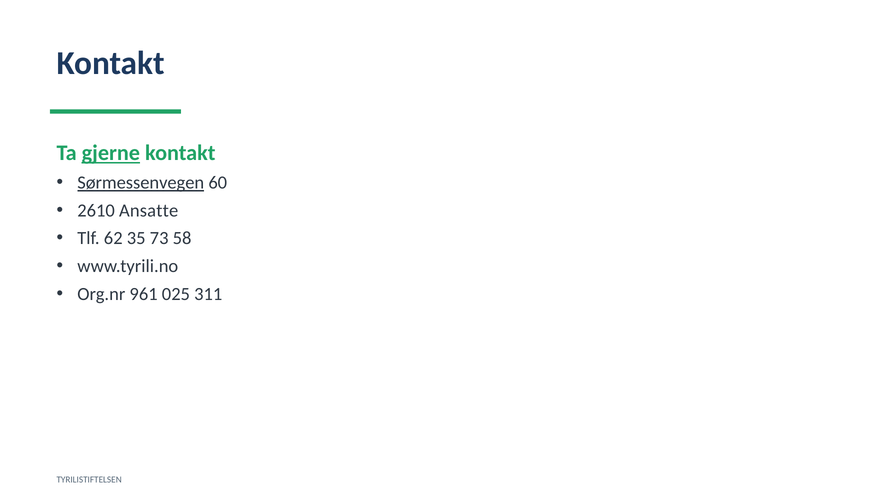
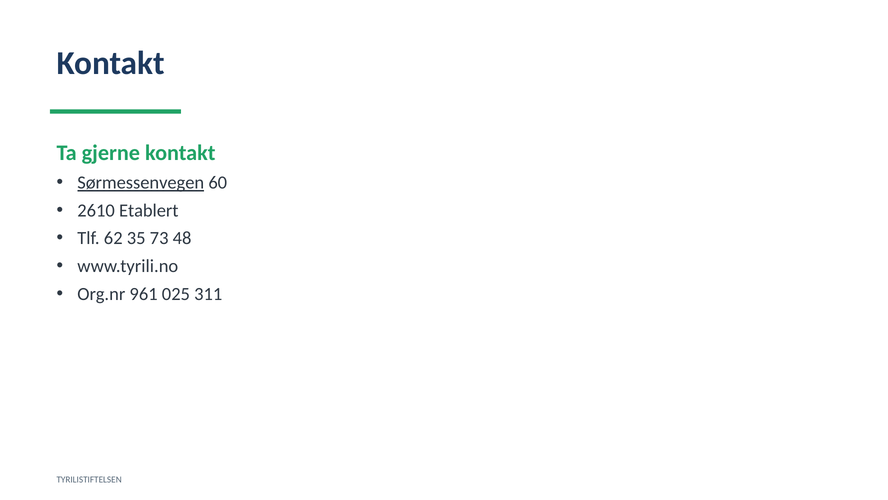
gjerne underline: present -> none
Ansatte: Ansatte -> Etablert
58: 58 -> 48
